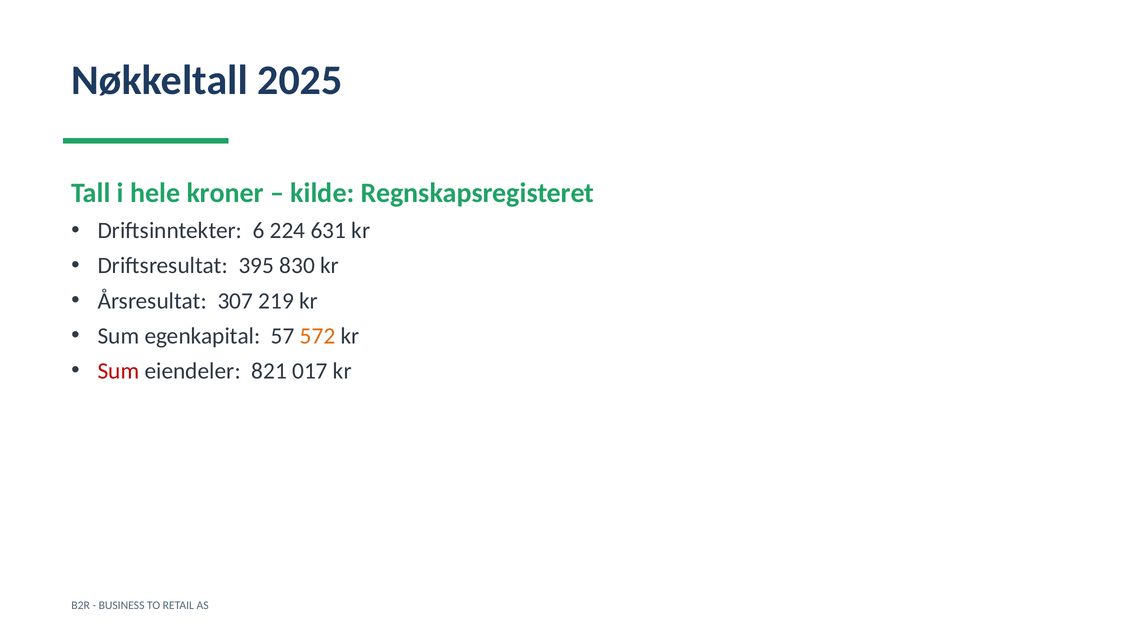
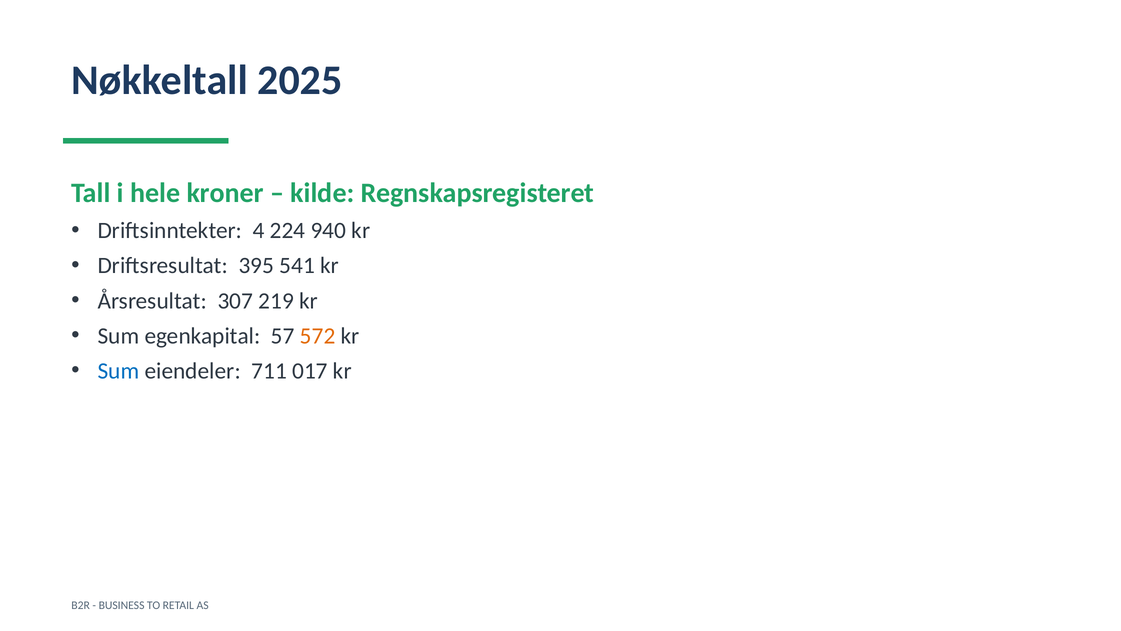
6: 6 -> 4
631: 631 -> 940
830: 830 -> 541
Sum at (118, 371) colour: red -> blue
821: 821 -> 711
